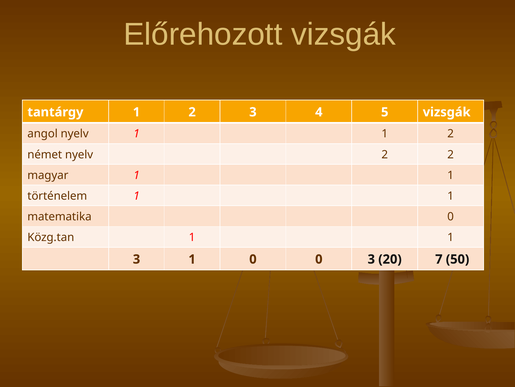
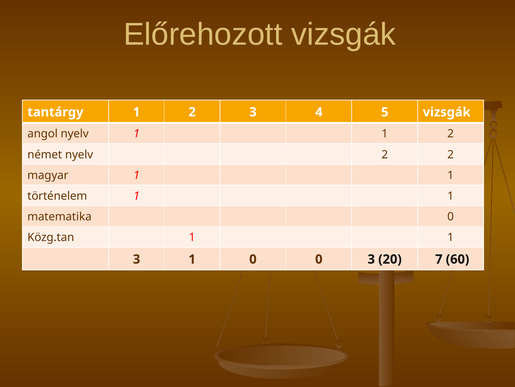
50: 50 -> 60
